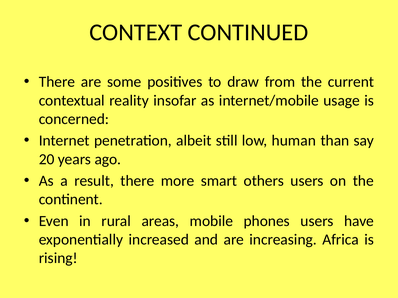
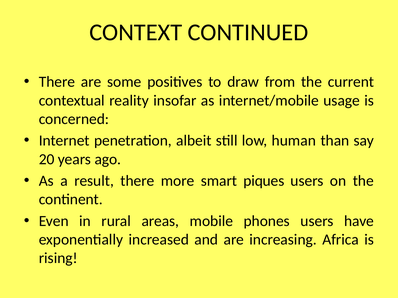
others: others -> piques
